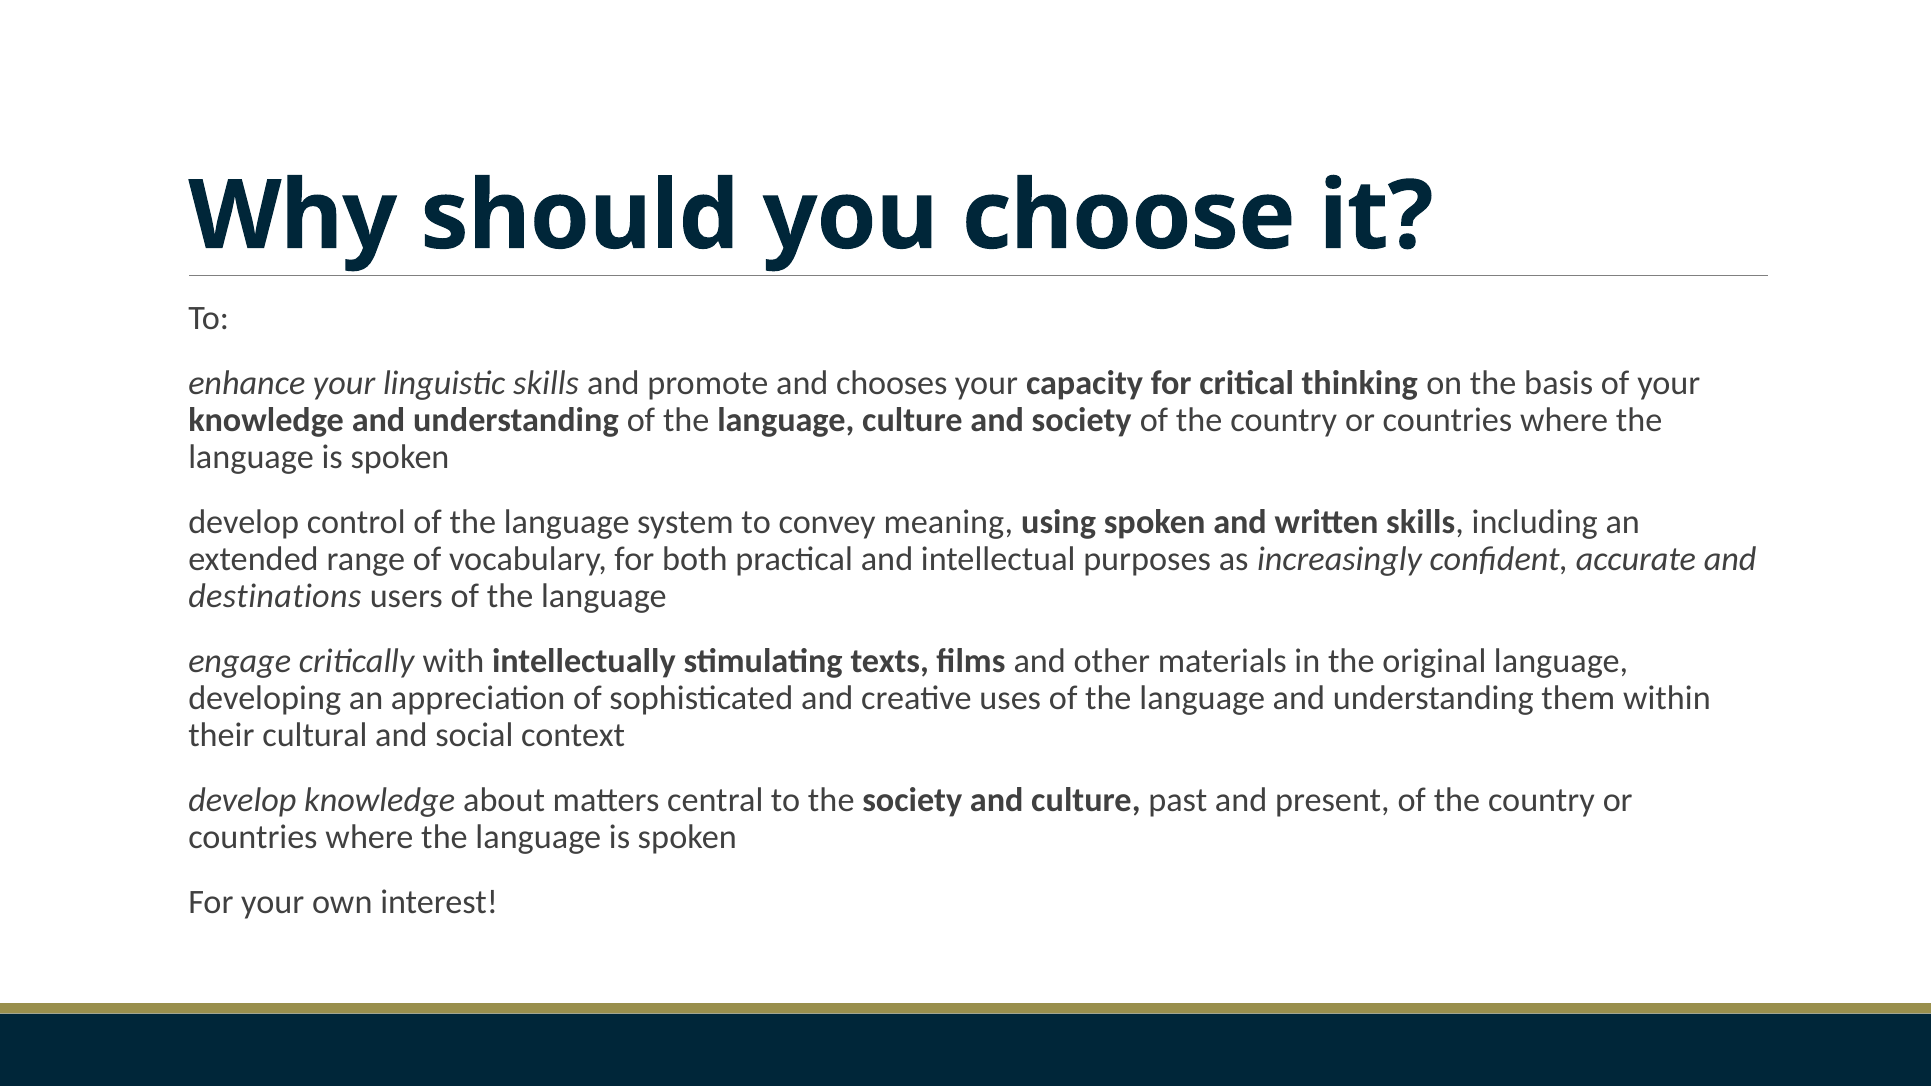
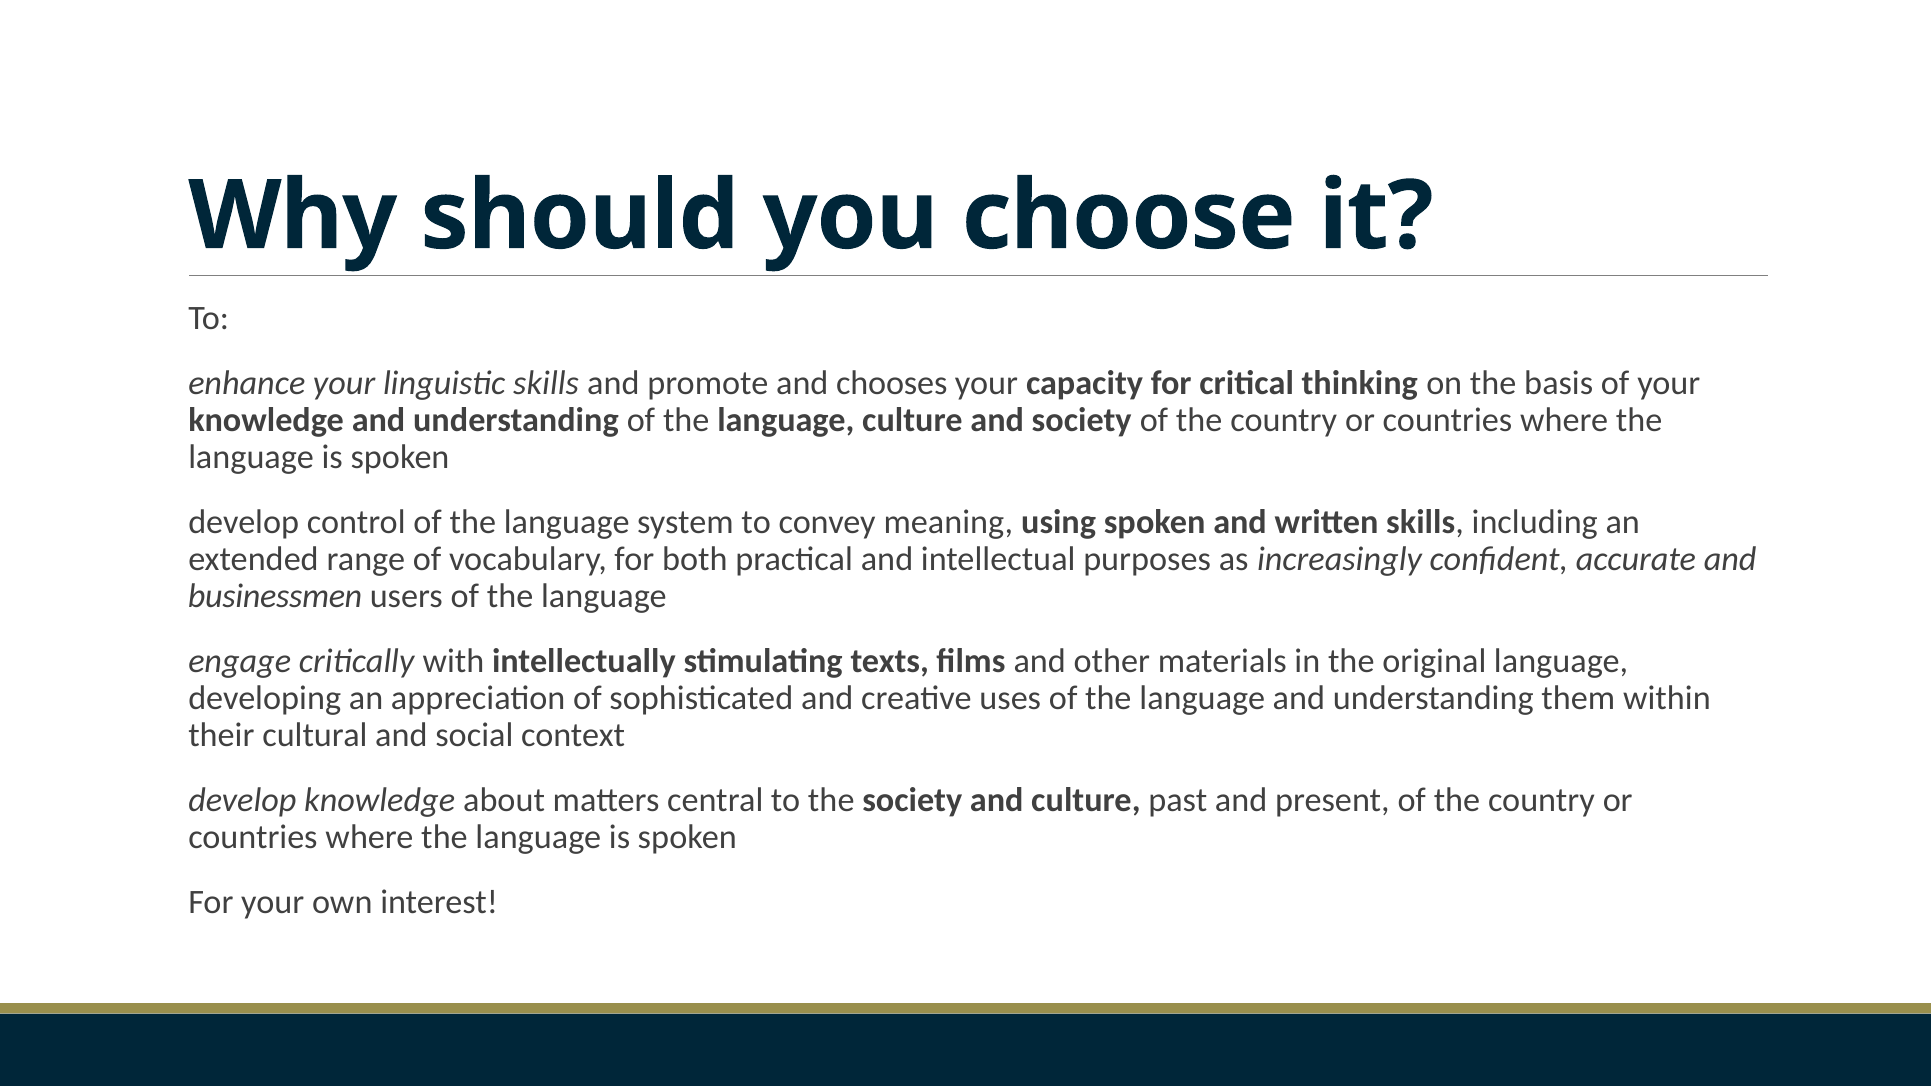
destinations: destinations -> businessmen
